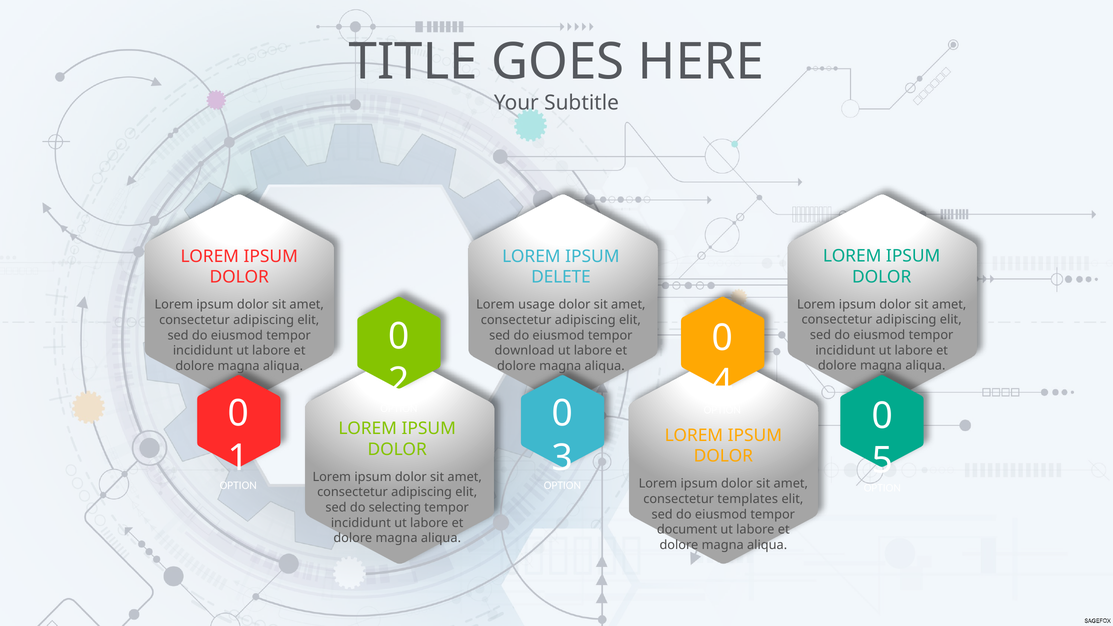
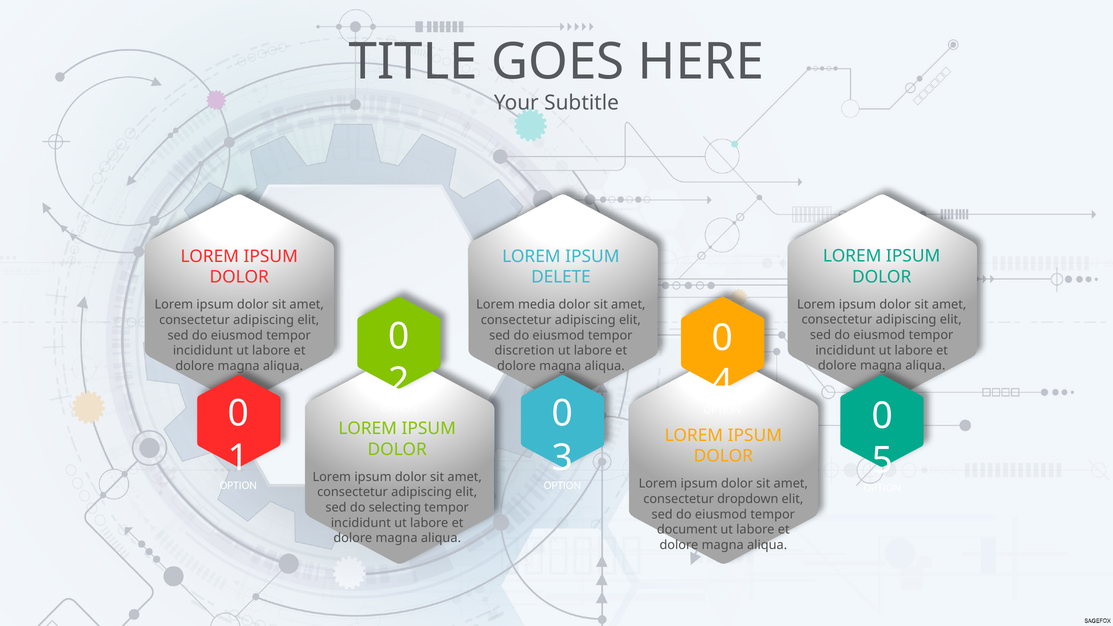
usage: usage -> media
download: download -> discretion
templates: templates -> dropdown
